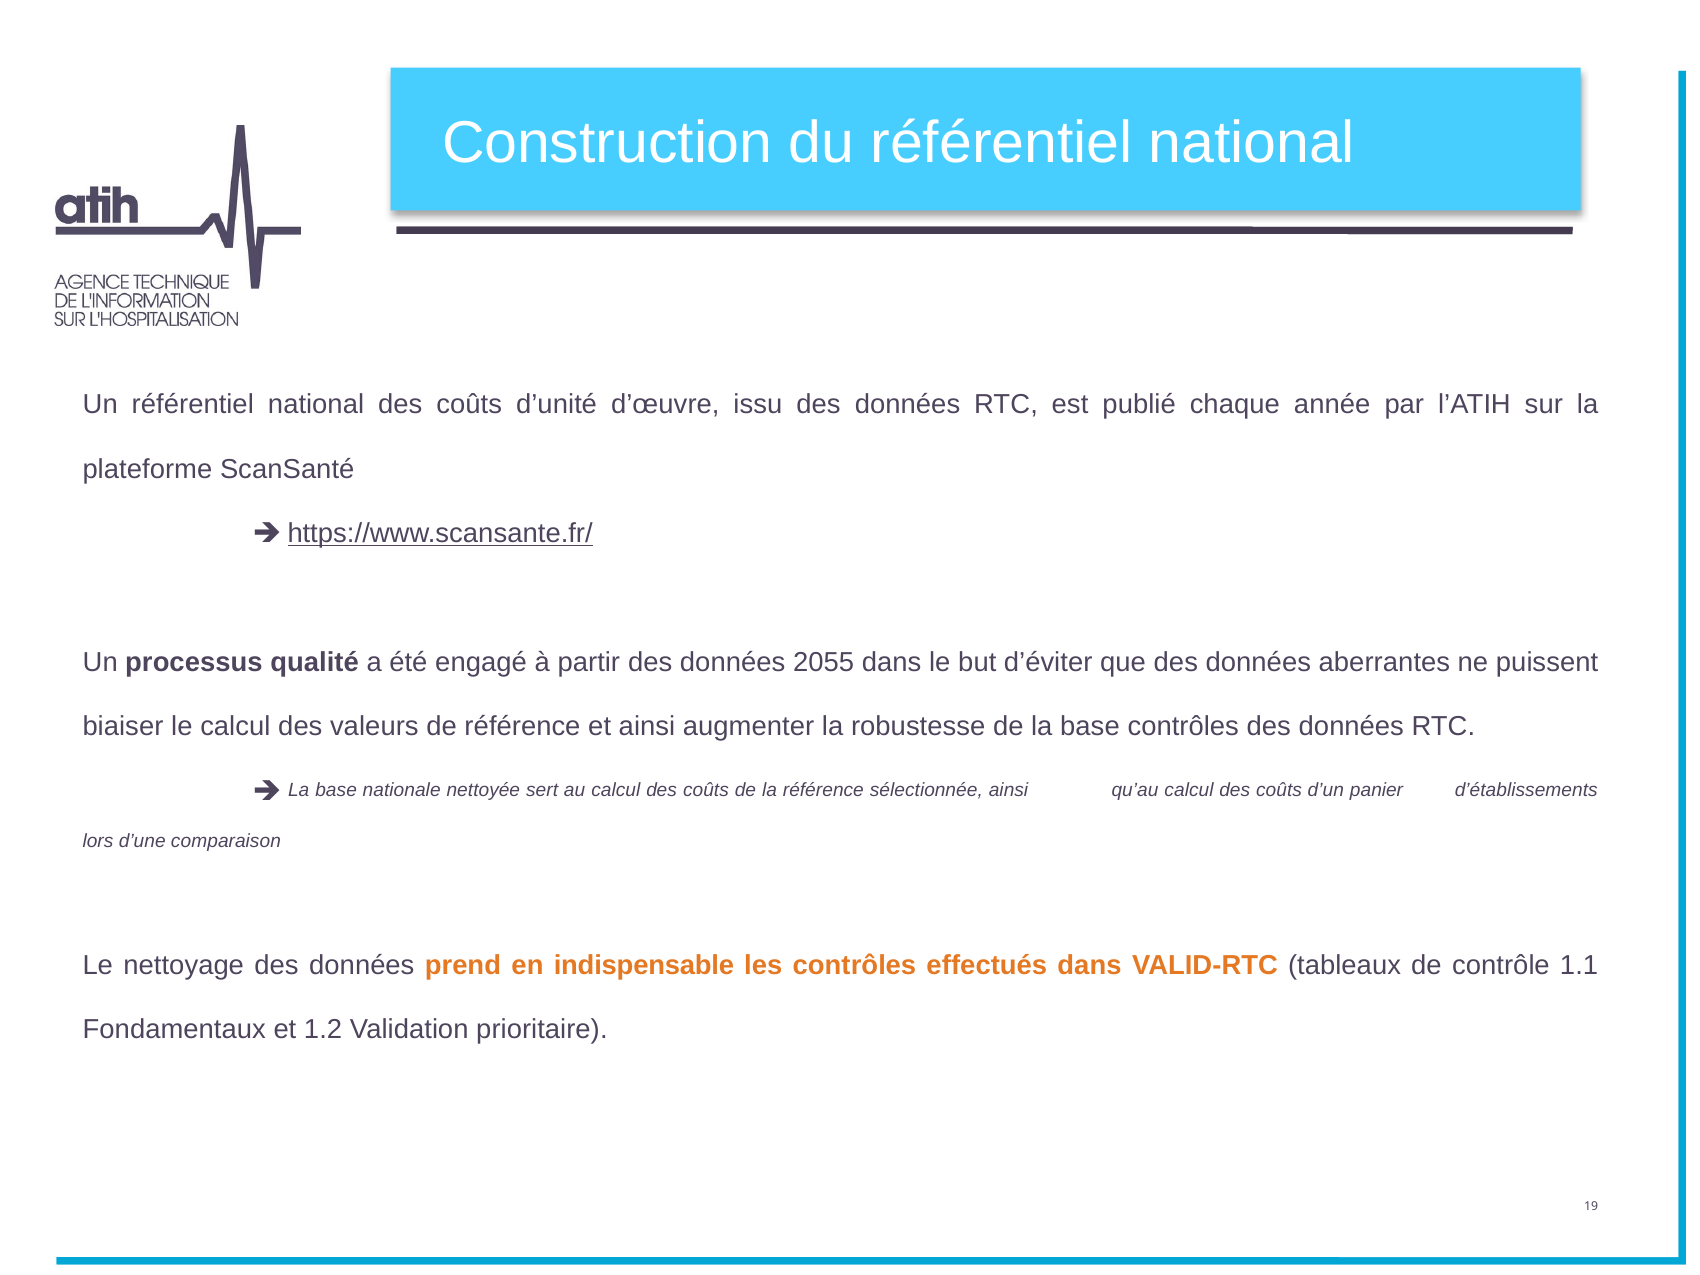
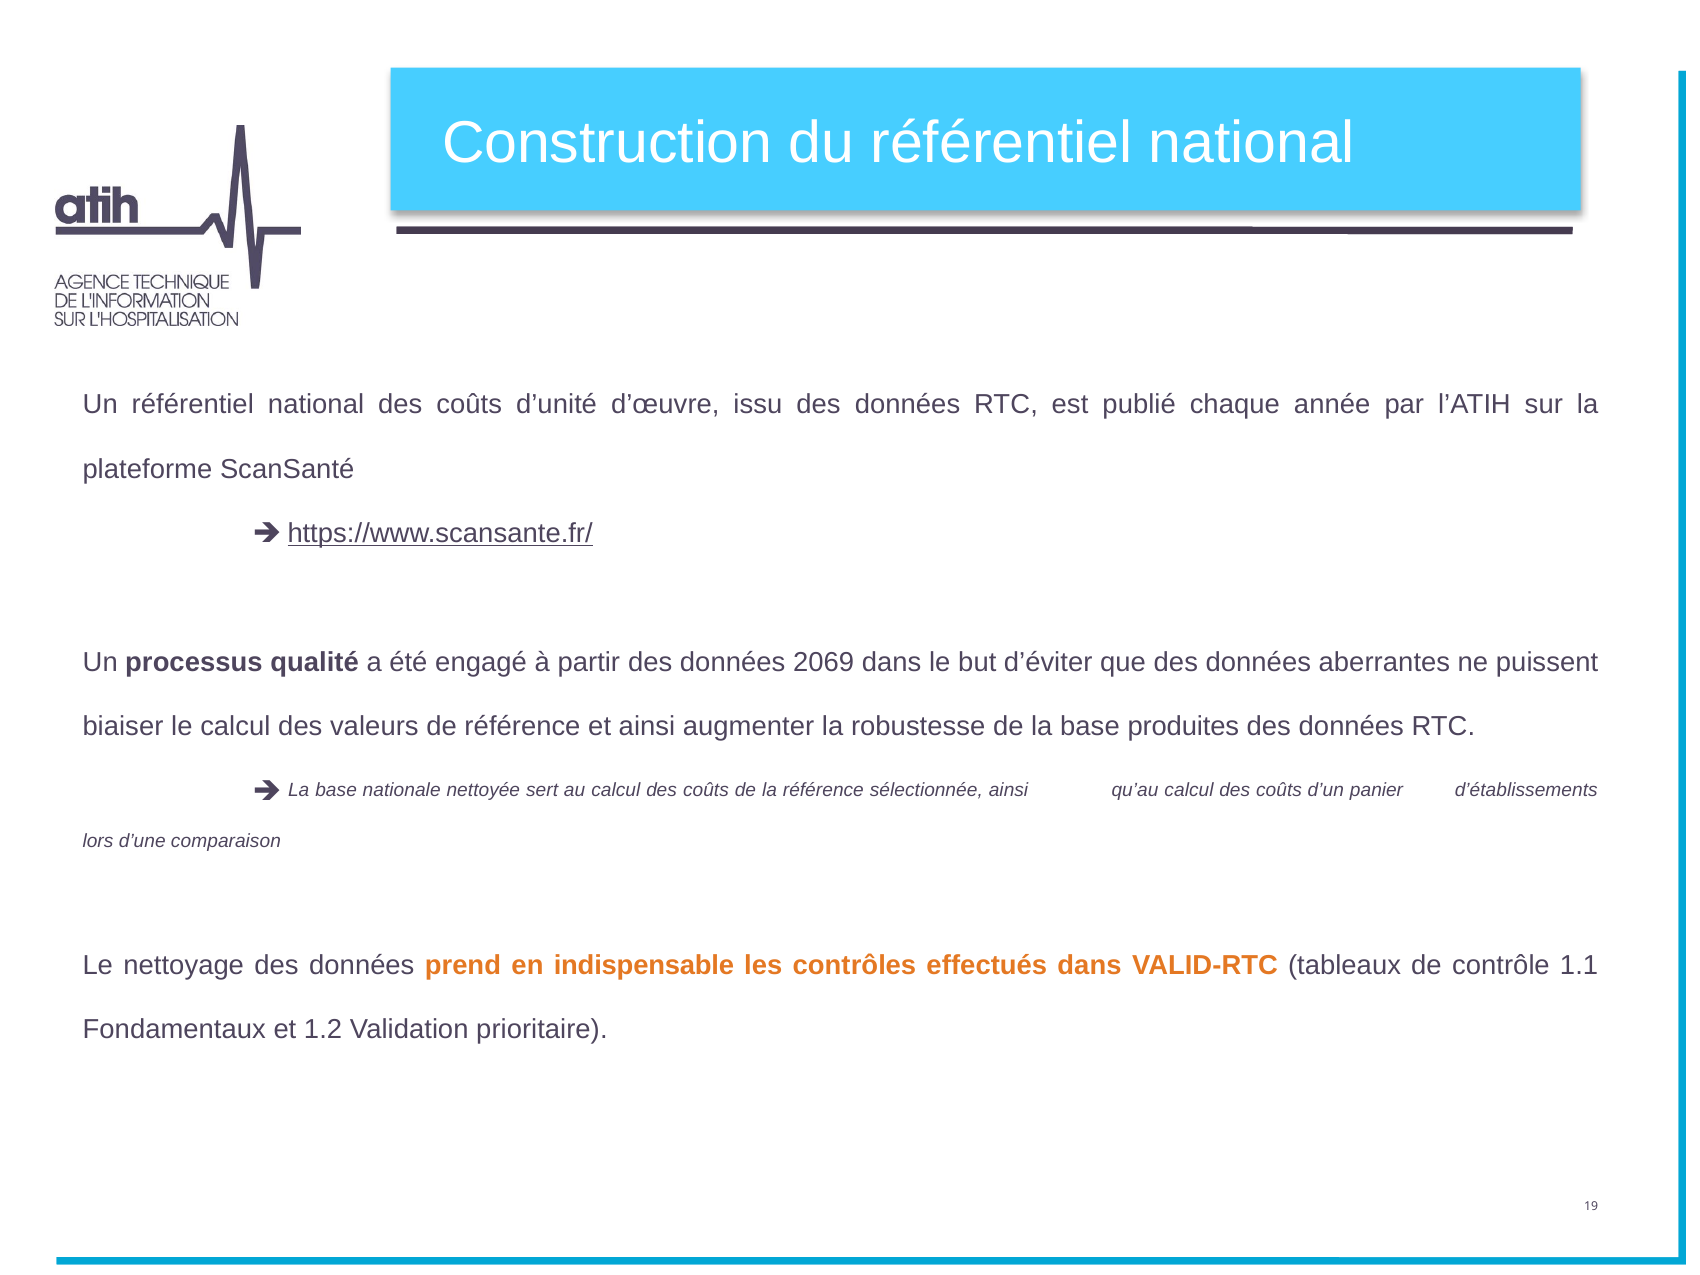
2055: 2055 -> 2069
base contrôles: contrôles -> produites
